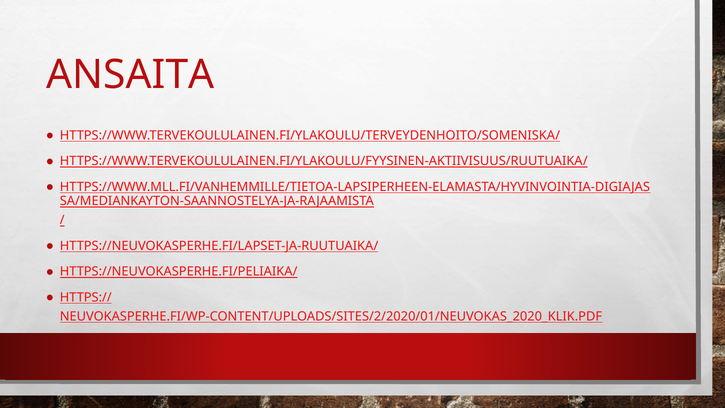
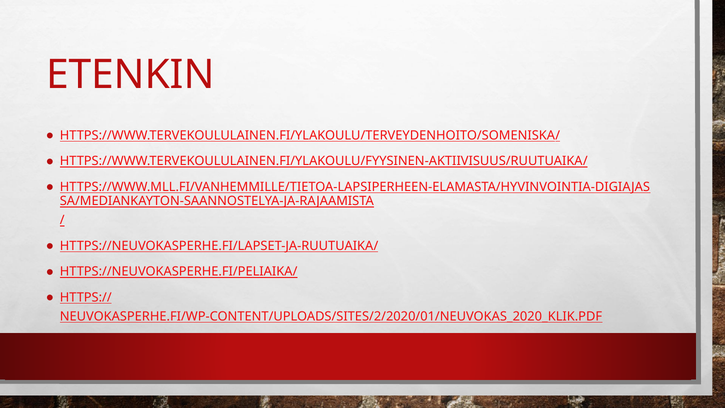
ANSAITA: ANSAITA -> ETENKIN
